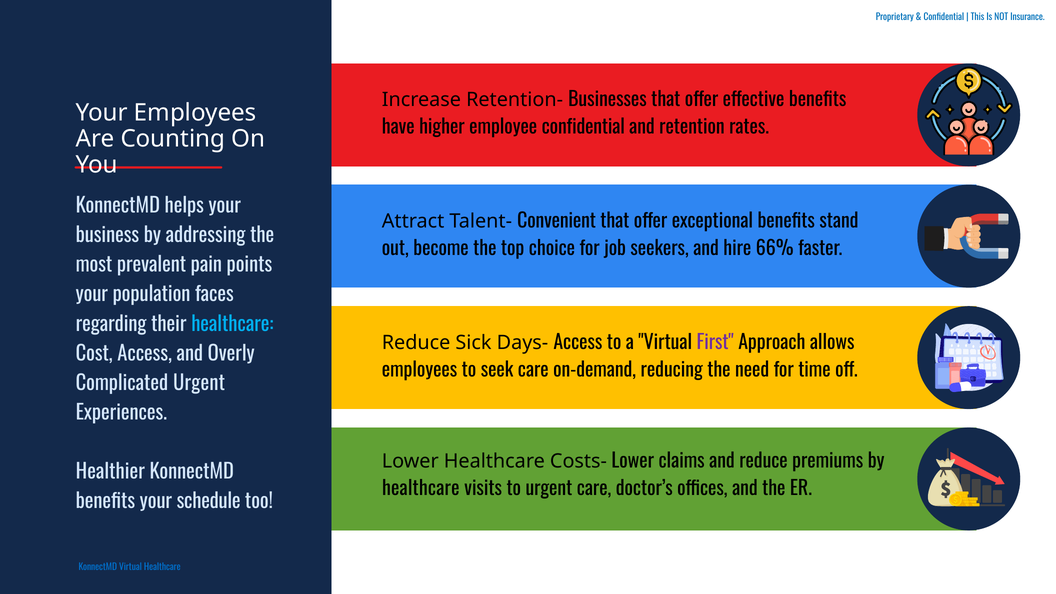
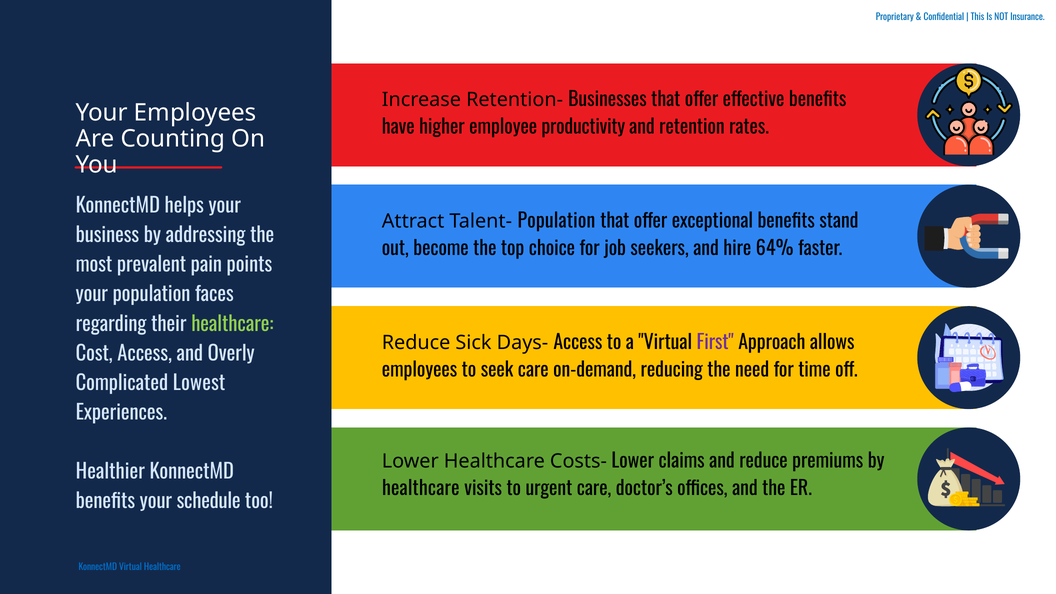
employee confidential: confidential -> productivity
Talent- Convenient: Convenient -> Population
66%: 66% -> 64%
healthcare at (232, 324) colour: light blue -> light green
Complicated Urgent: Urgent -> Lowest
